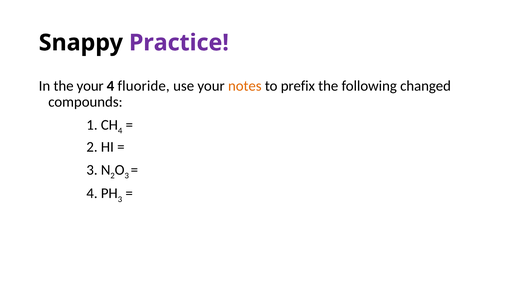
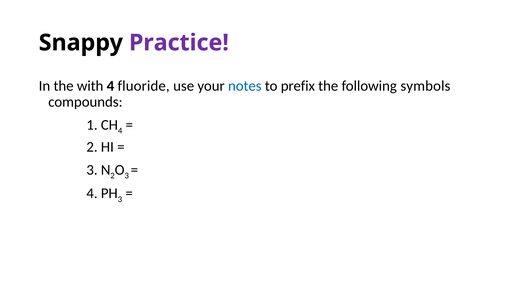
the your: your -> with
notes colour: orange -> blue
changed: changed -> symbols
